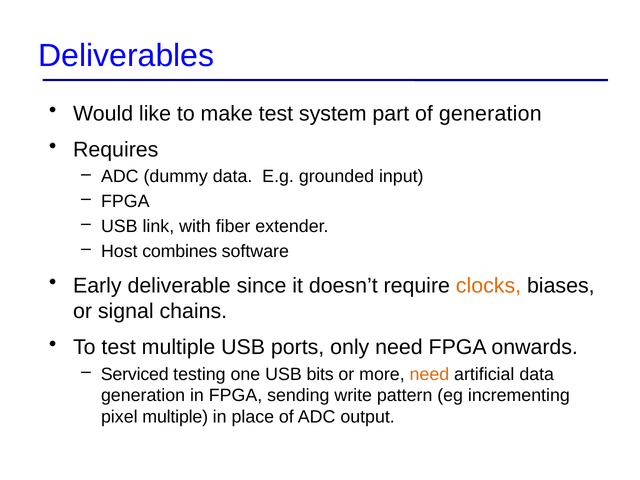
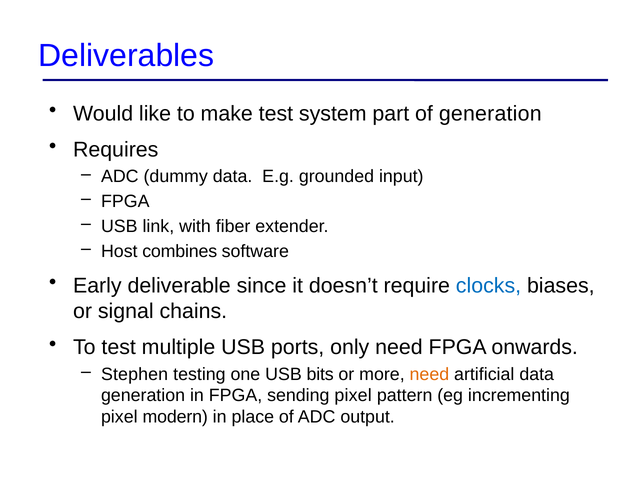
clocks colour: orange -> blue
Serviced: Serviced -> Stephen
sending write: write -> pixel
pixel multiple: multiple -> modern
